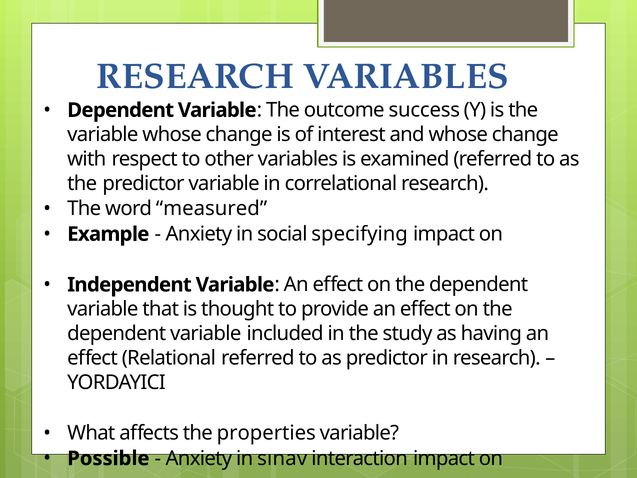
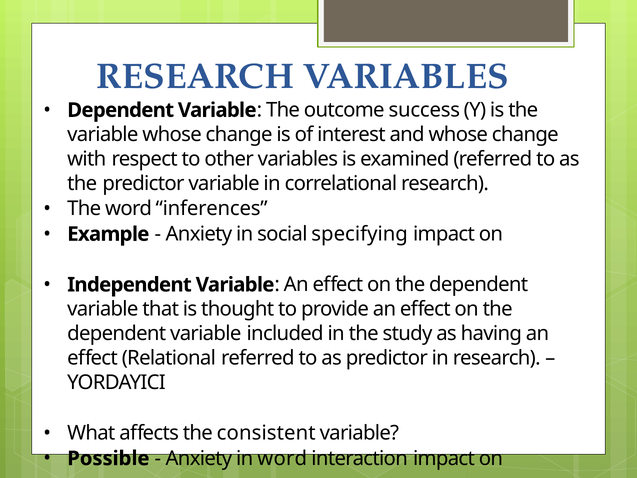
measured: measured -> inferences
properties: properties -> consistent
in sınav: sınav -> word
